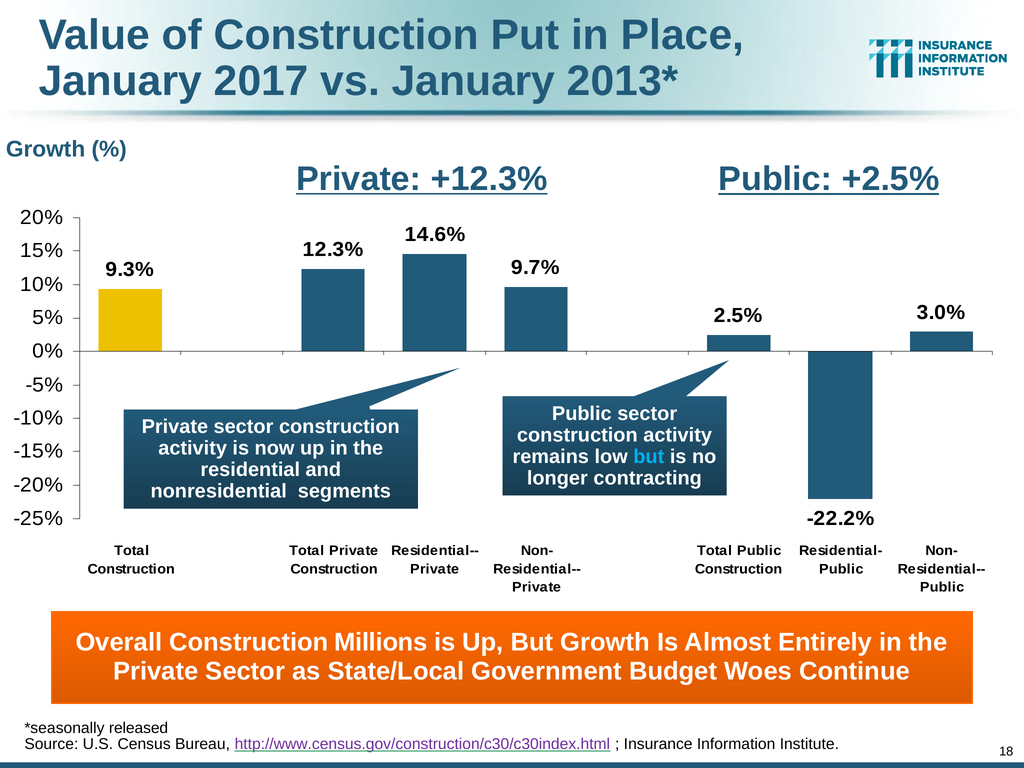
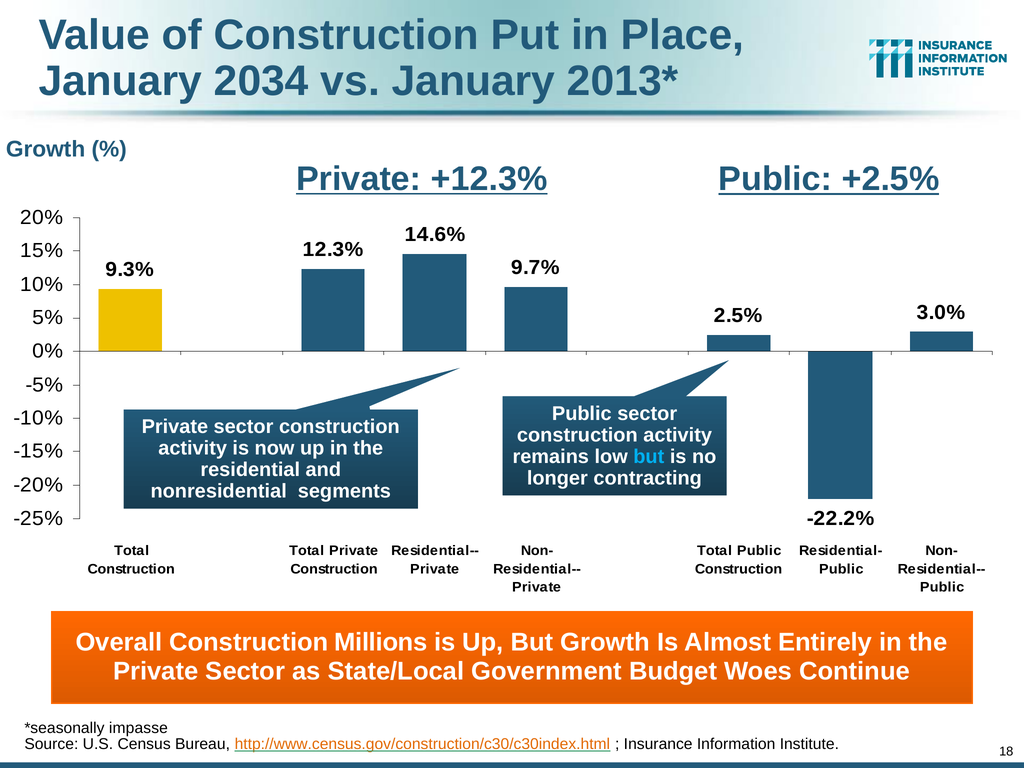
2017: 2017 -> 2034
released: released -> impasse
http://www.census.gov/construction/c30/c30index.html colour: purple -> orange
